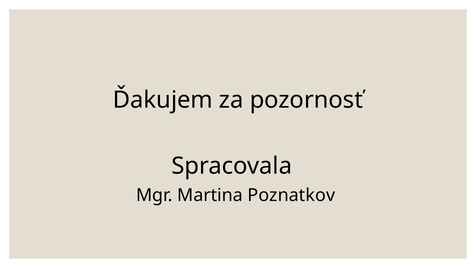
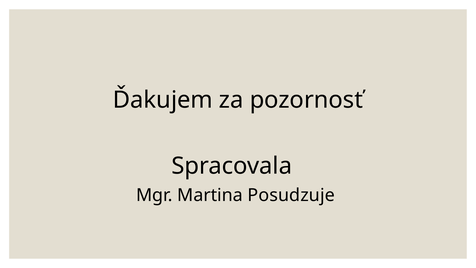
Poznatkov: Poznatkov -> Posudzuje
